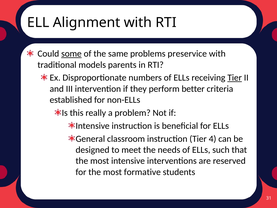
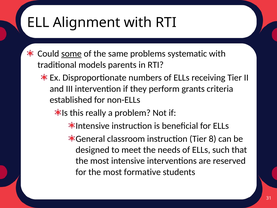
preservice: preservice -> systematic
Tier at (235, 78) underline: present -> none
better: better -> grants
4: 4 -> 8
